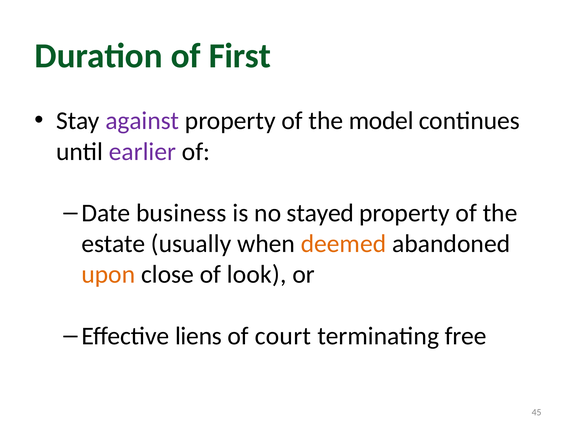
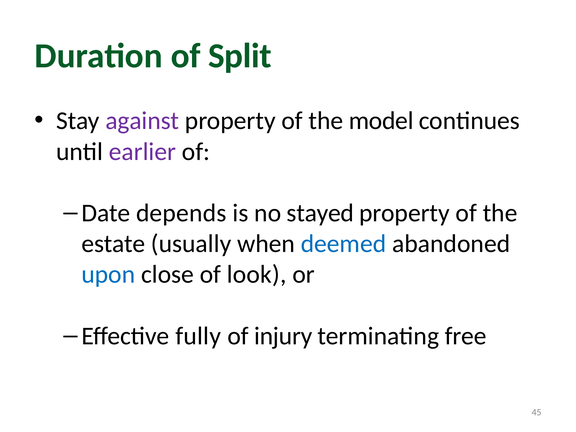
First: First -> Split
business: business -> depends
deemed colour: orange -> blue
upon colour: orange -> blue
liens: liens -> fully
court: court -> injury
